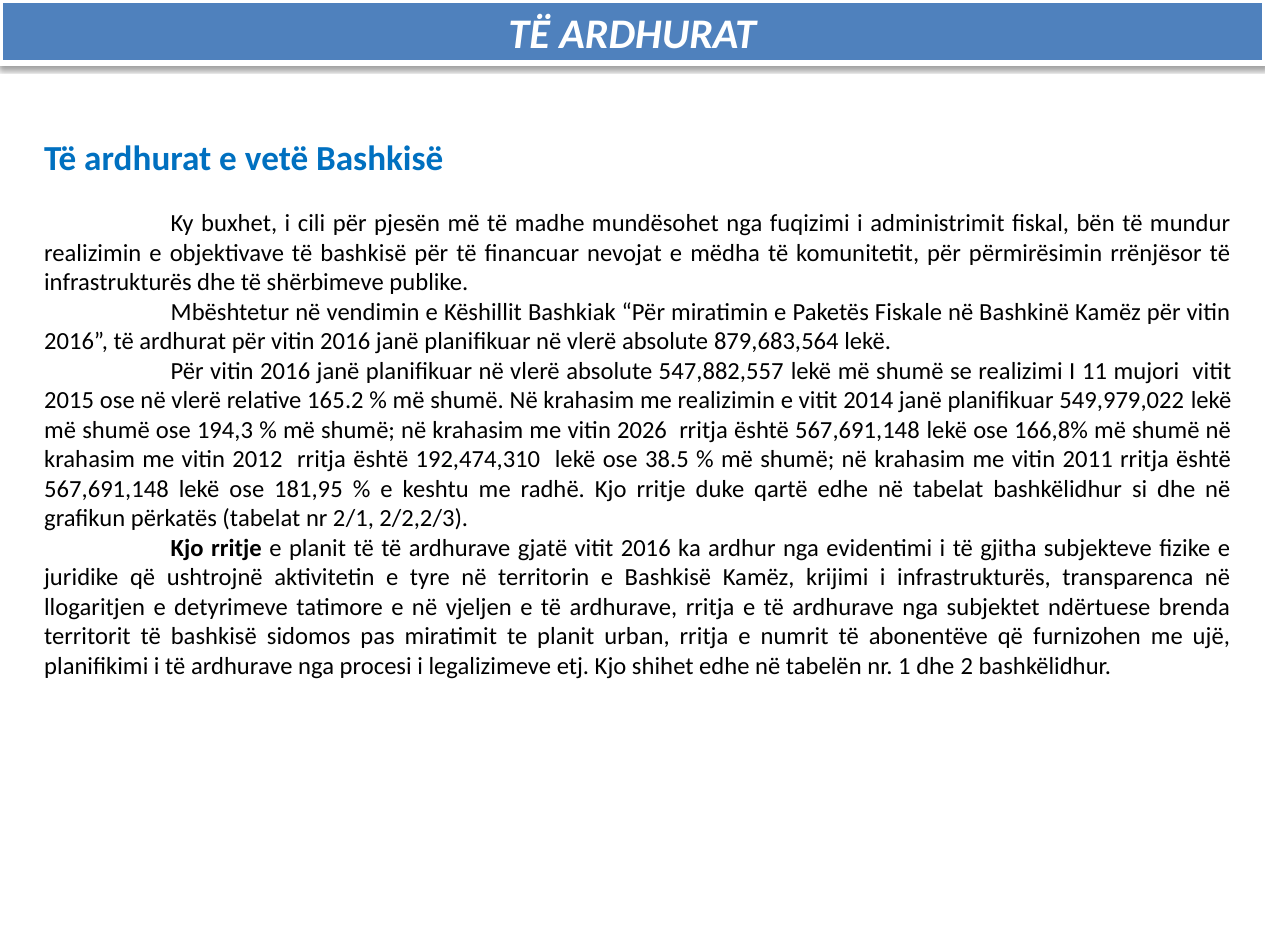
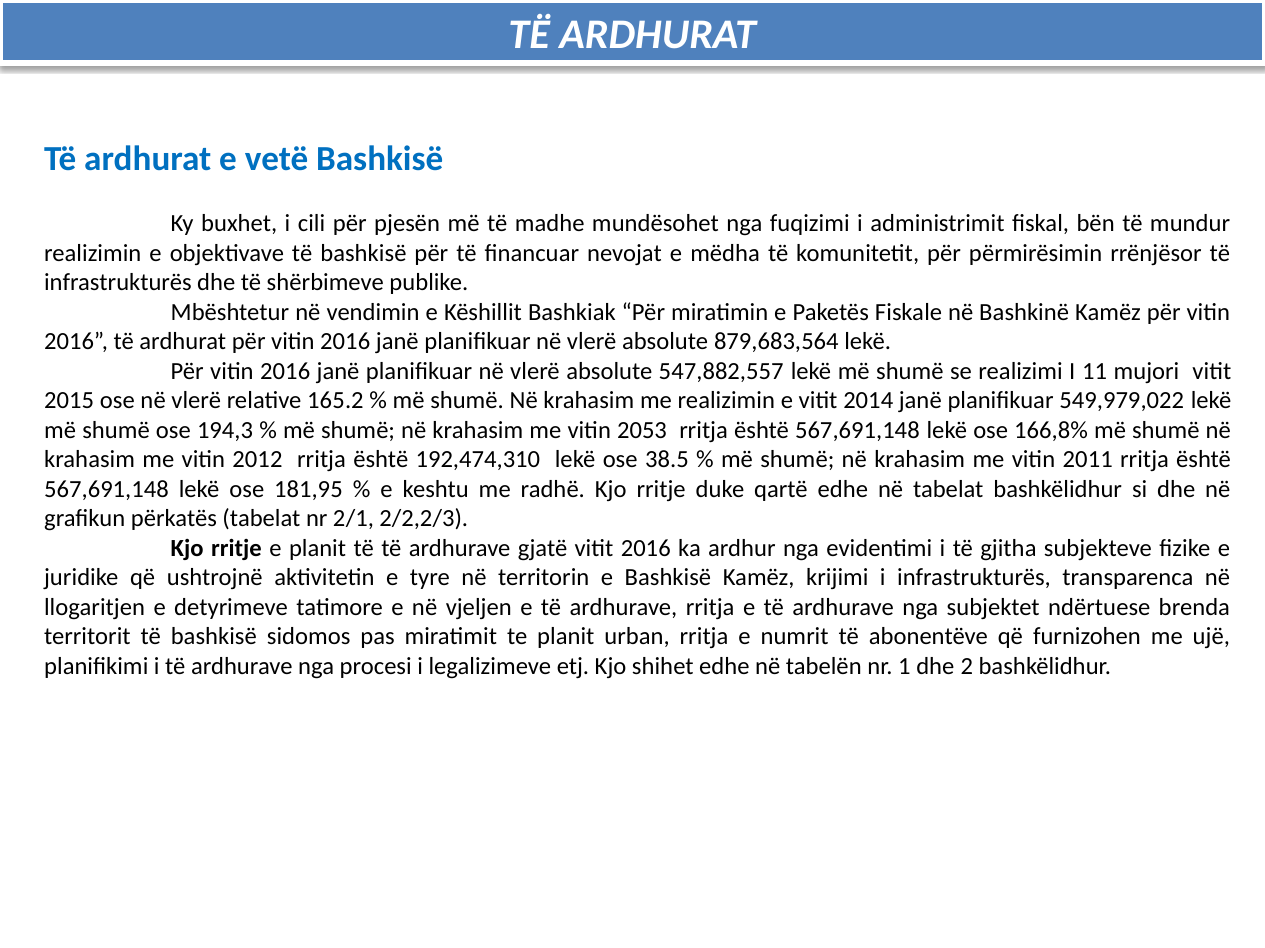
2026: 2026 -> 2053
